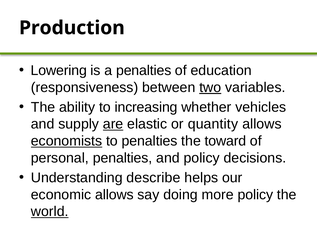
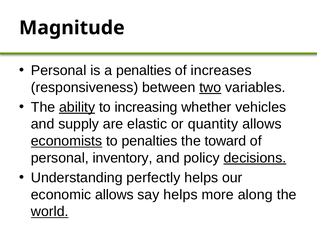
Production: Production -> Magnitude
Lowering at (59, 70): Lowering -> Personal
education: education -> increases
ability underline: none -> present
are underline: present -> none
personal penalties: penalties -> inventory
decisions underline: none -> present
describe: describe -> perfectly
say doing: doing -> helps
more policy: policy -> along
